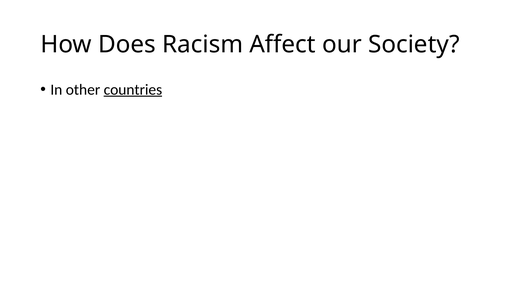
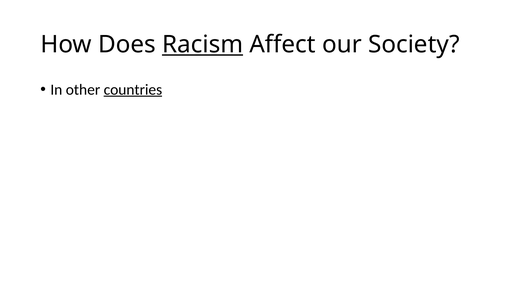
Racism underline: none -> present
